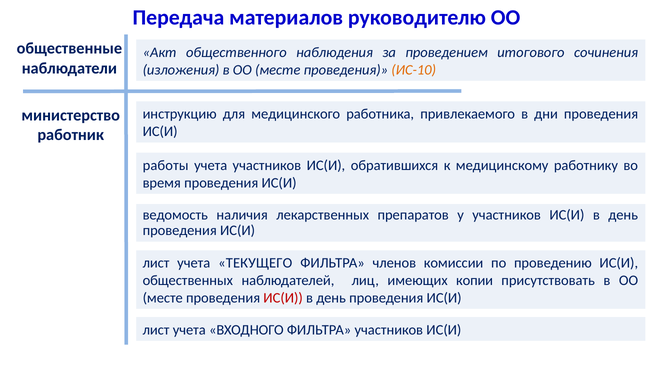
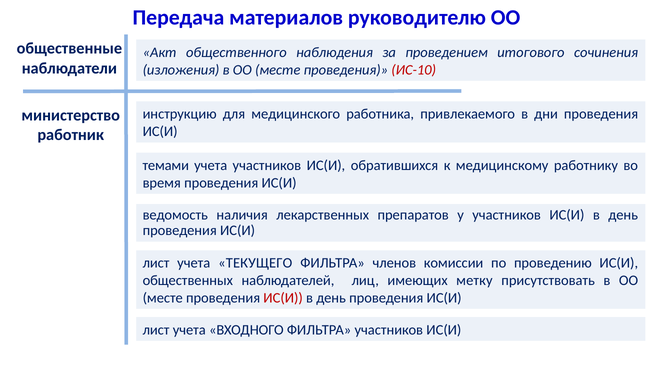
ИС-10 colour: orange -> red
работы: работы -> темами
копии: копии -> метку
